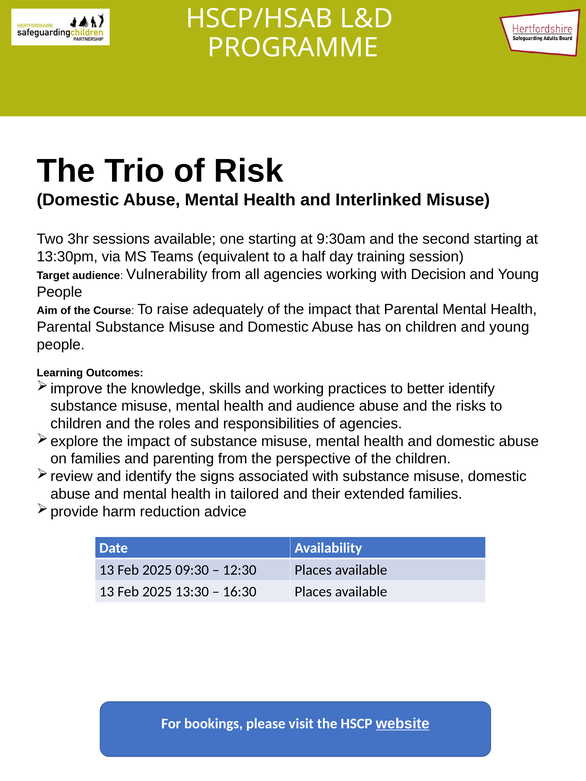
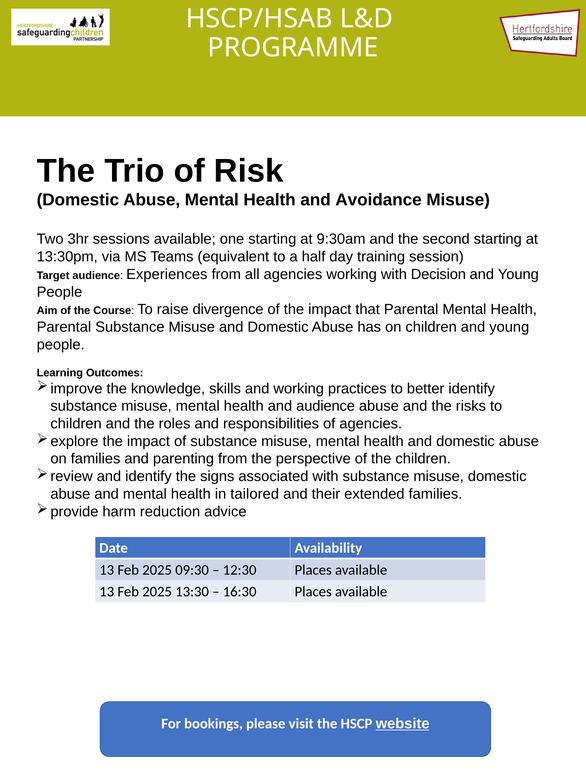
Interlinked: Interlinked -> Avoidance
Vulnerability: Vulnerability -> Experiences
adequately: adequately -> divergence
